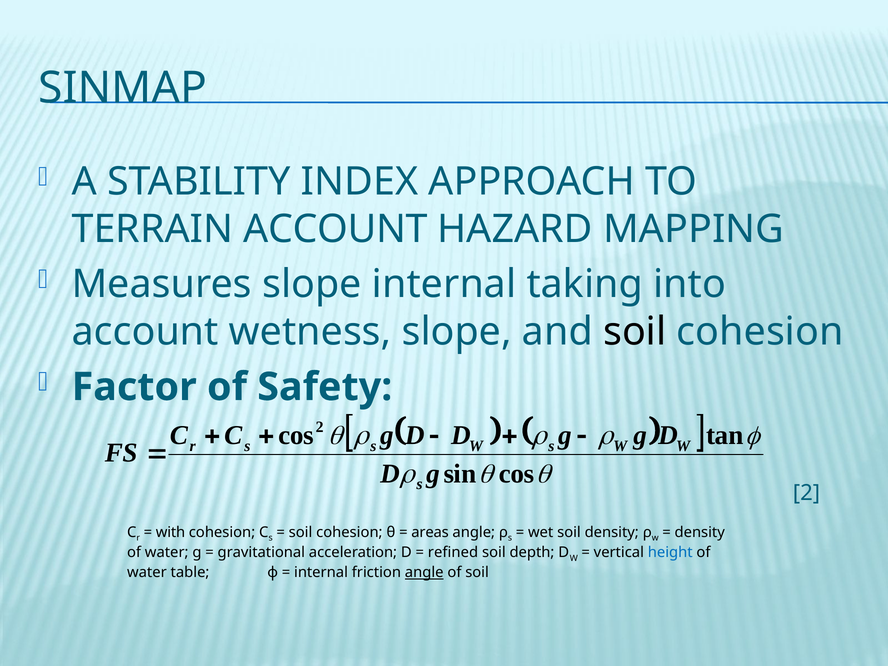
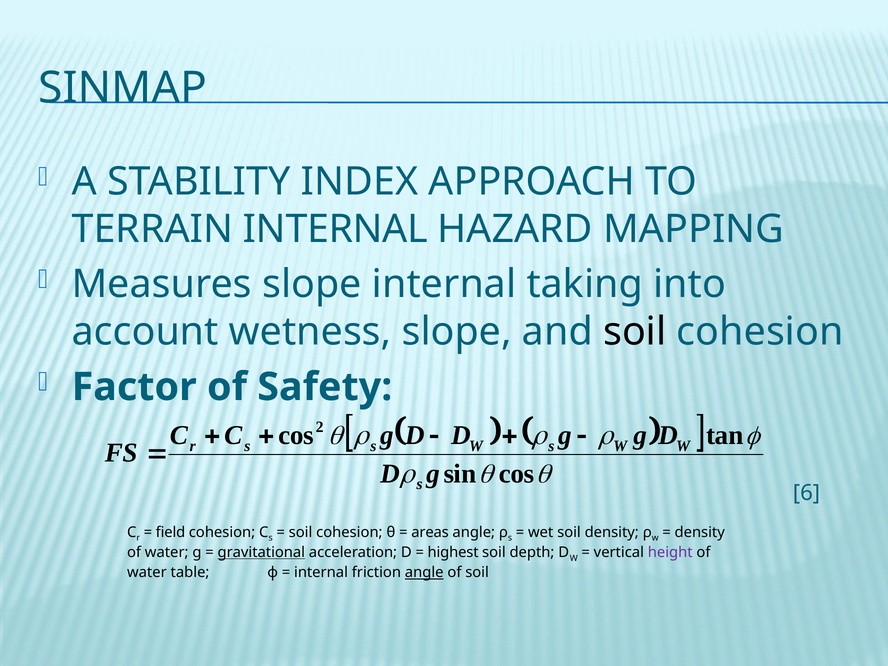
TERRAIN ACCOUNT: ACCOUNT -> INTERNAL
2 at (806, 493): 2 -> 6
with: with -> field
gravitational underline: none -> present
refined: refined -> highest
height colour: blue -> purple
